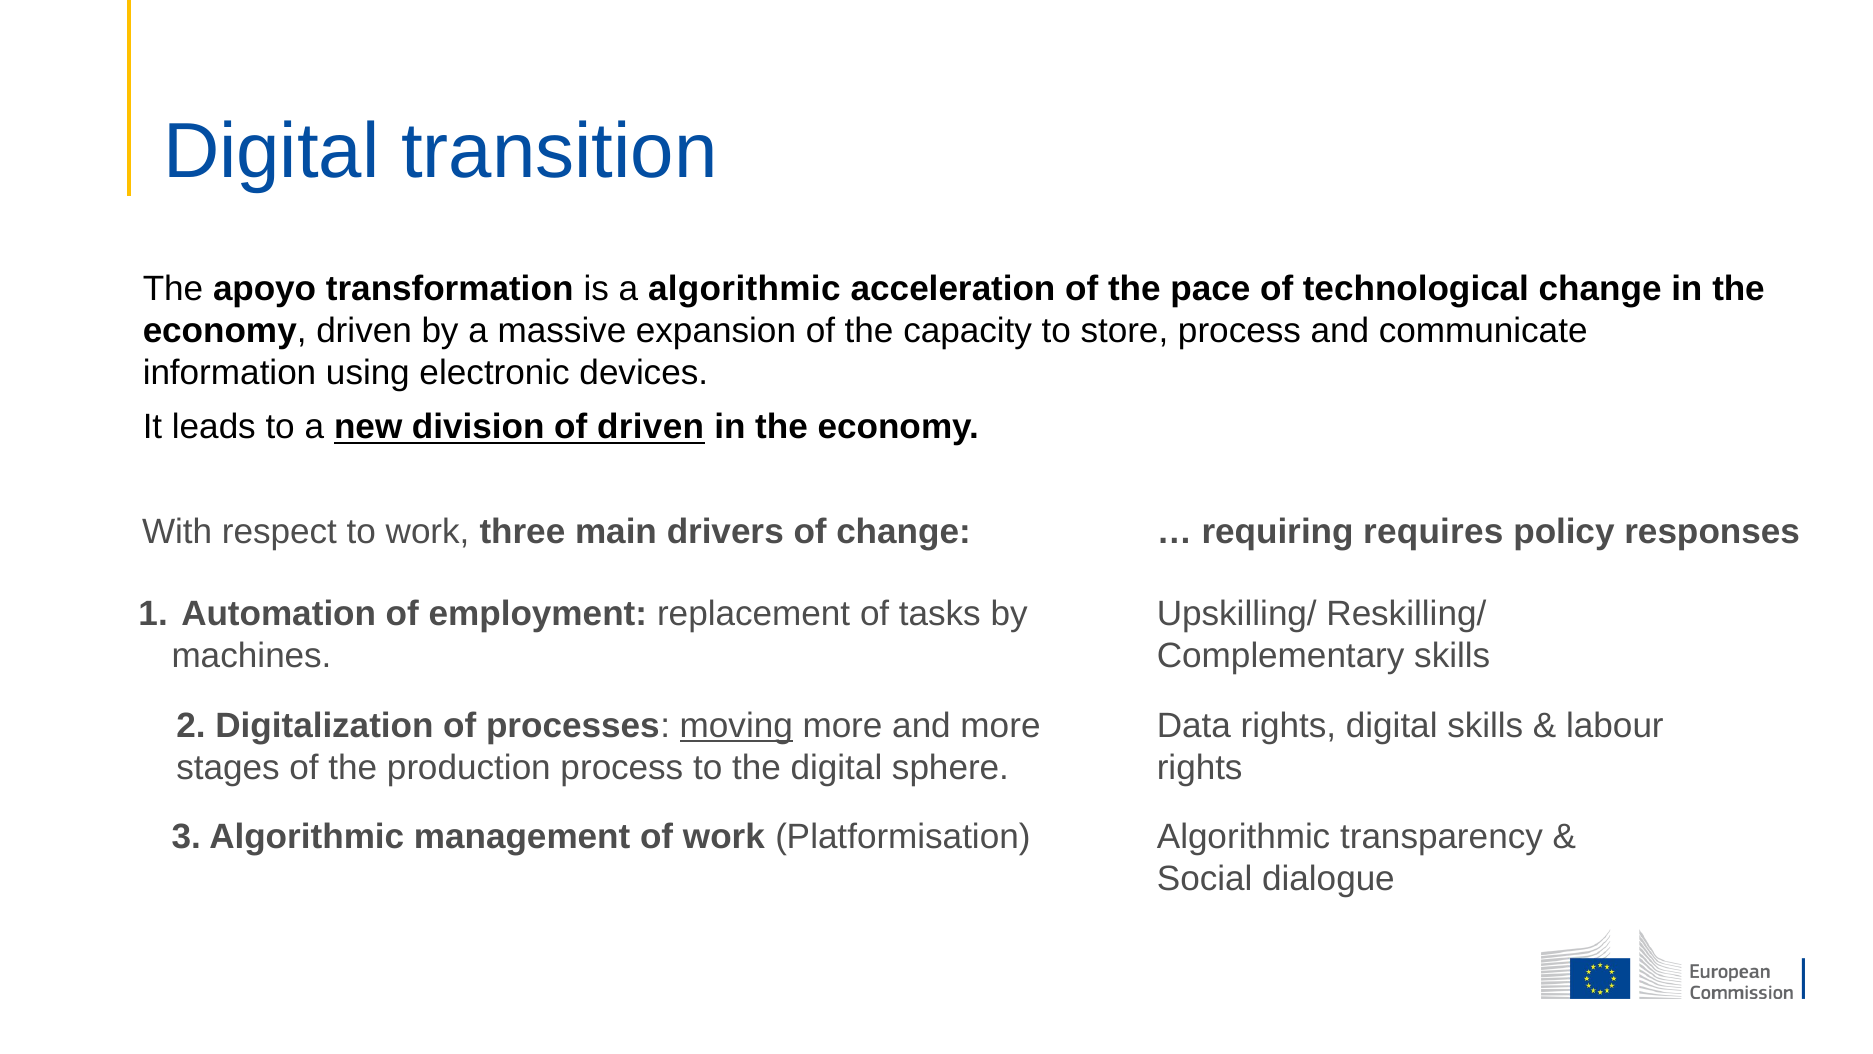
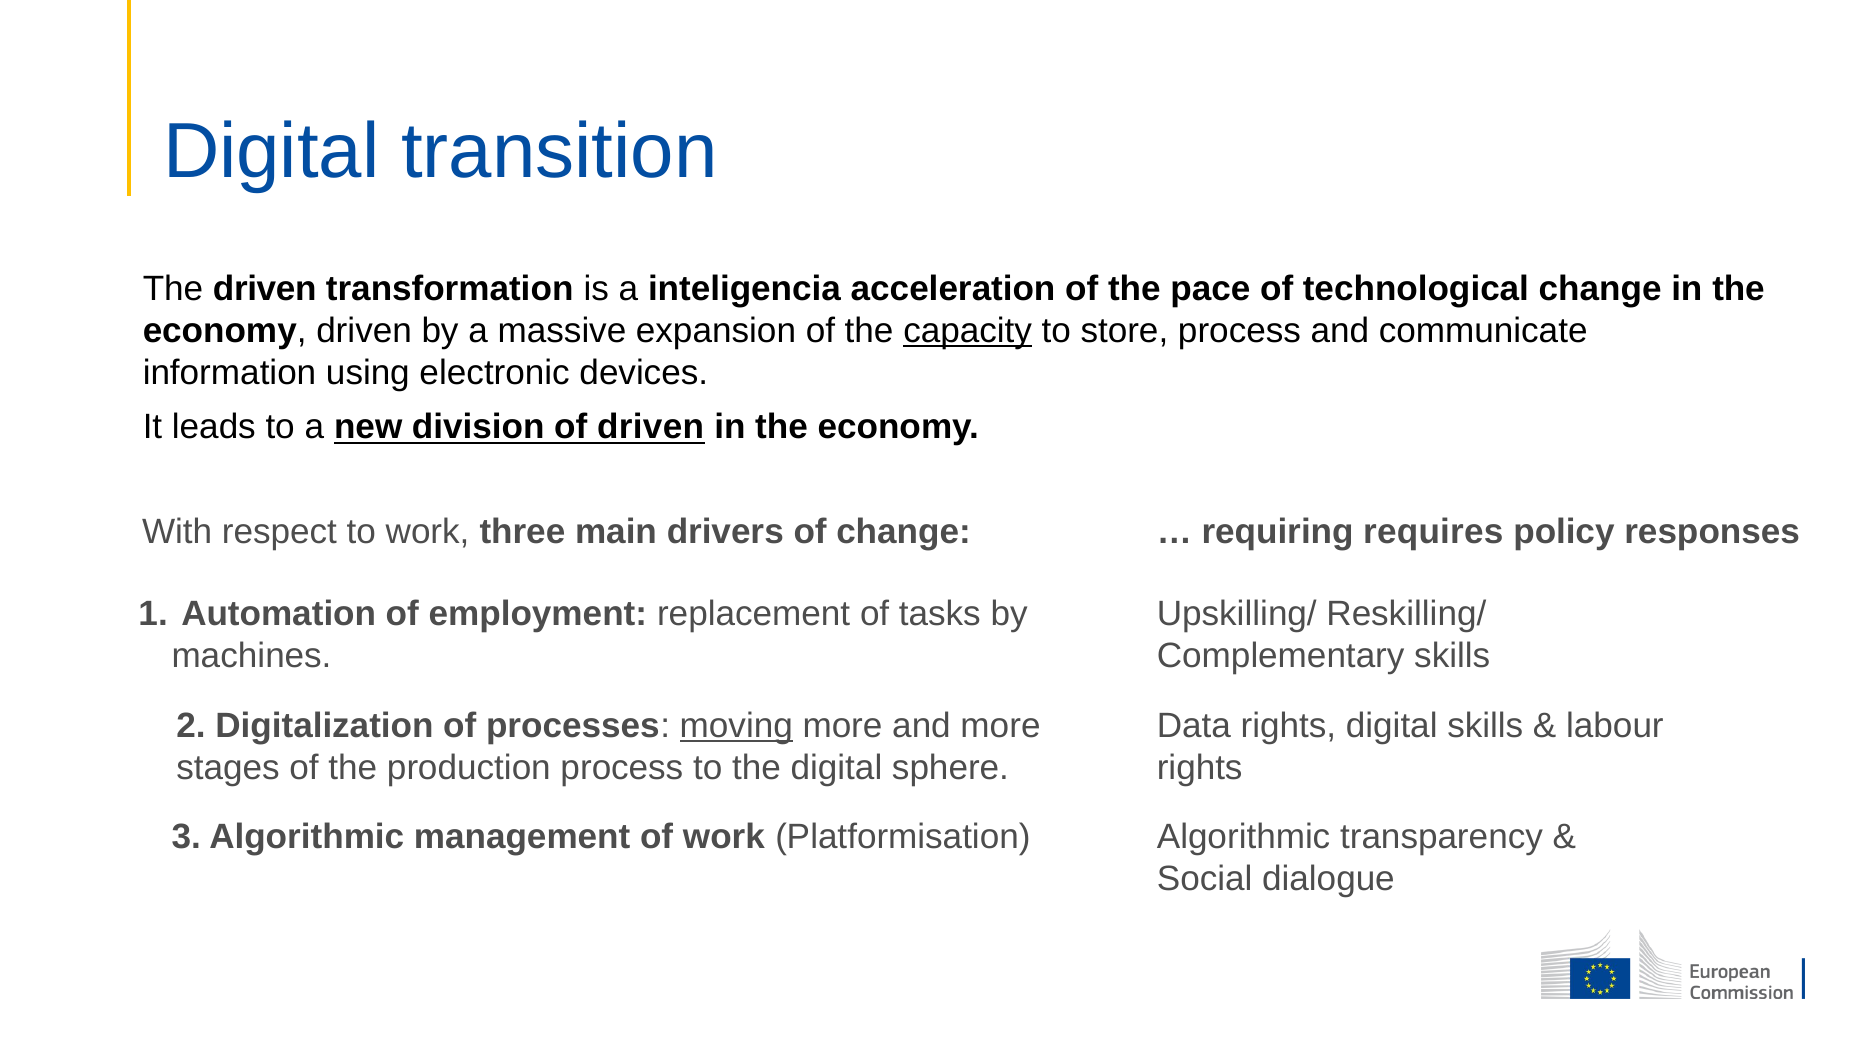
The apoyo: apoyo -> driven
a algorithmic: algorithmic -> inteligencia
capacity underline: none -> present
